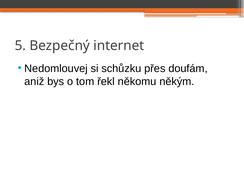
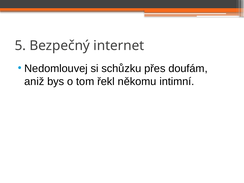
někým: někým -> intimní
